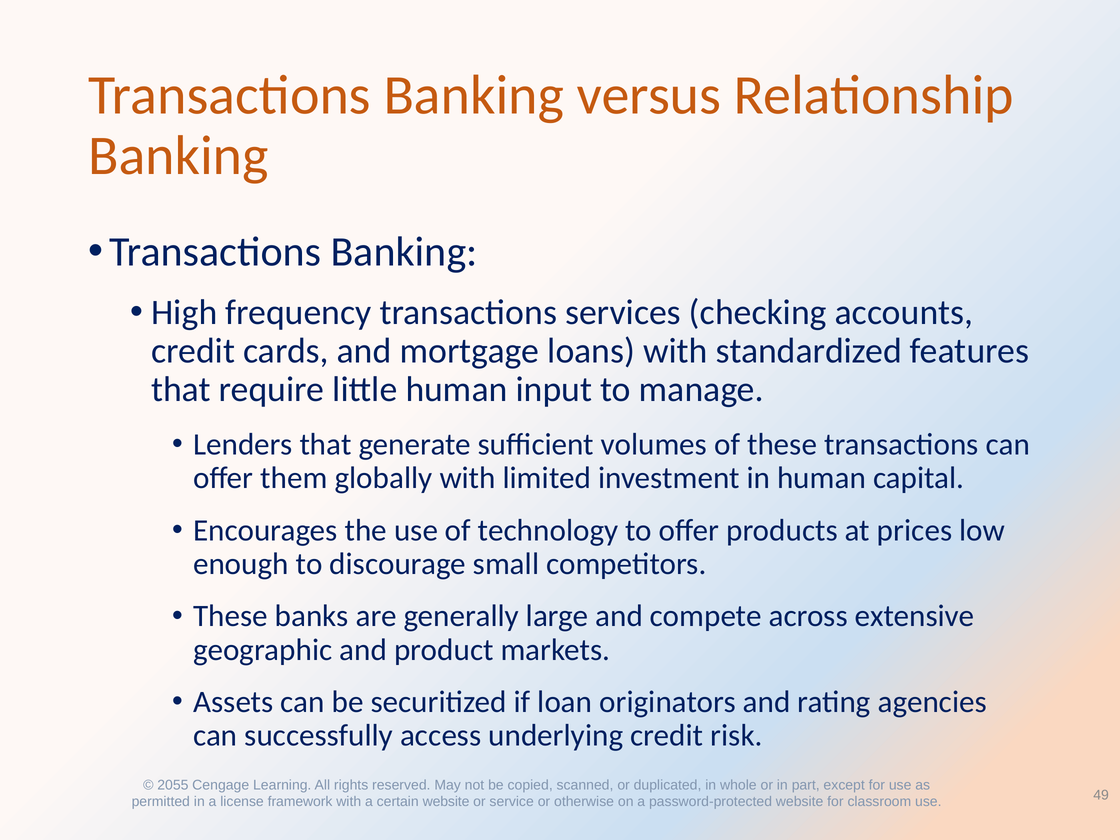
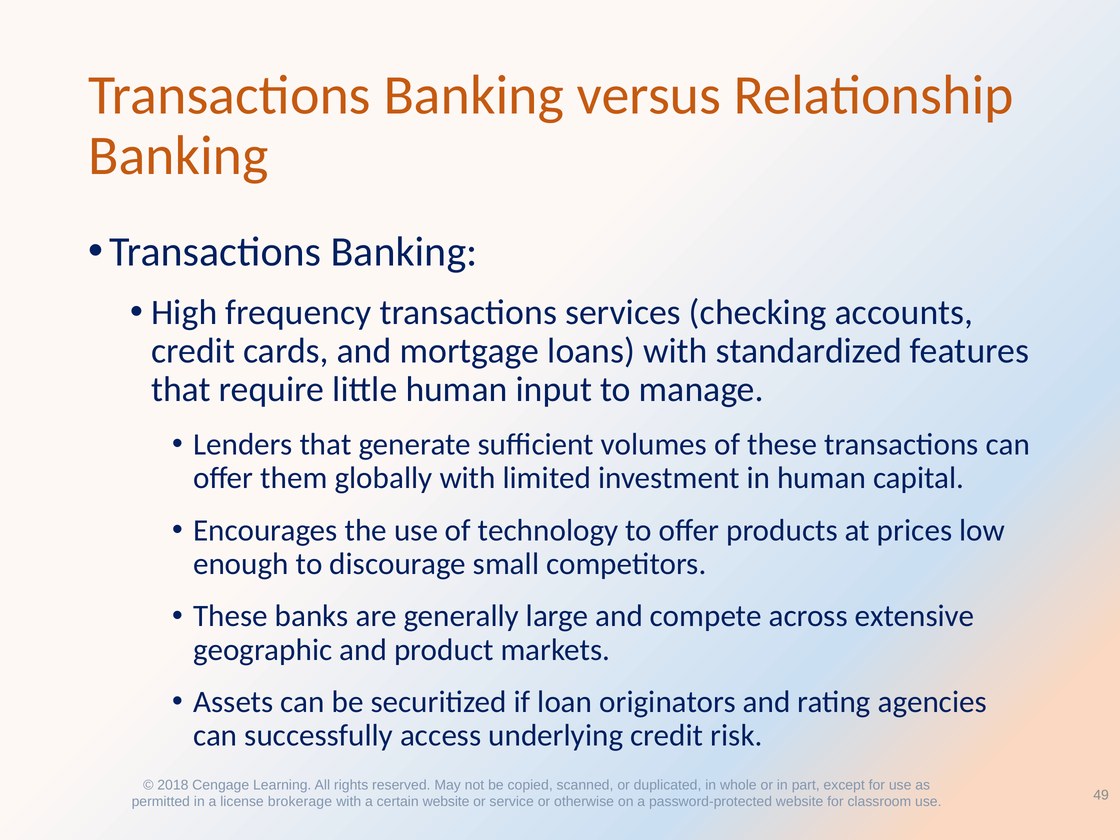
2055: 2055 -> 2018
framework: framework -> brokerage
